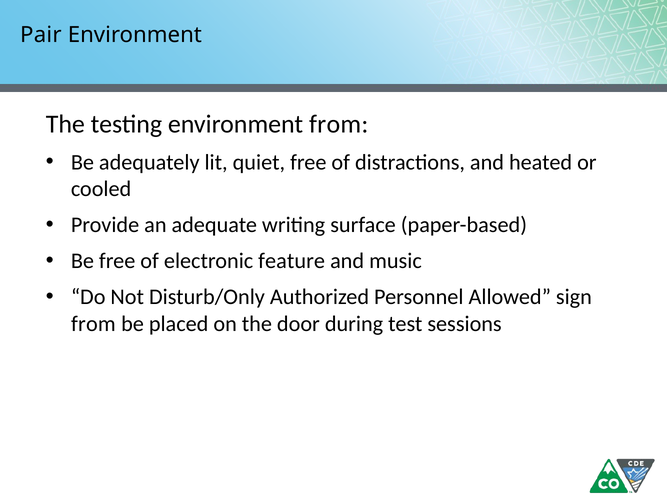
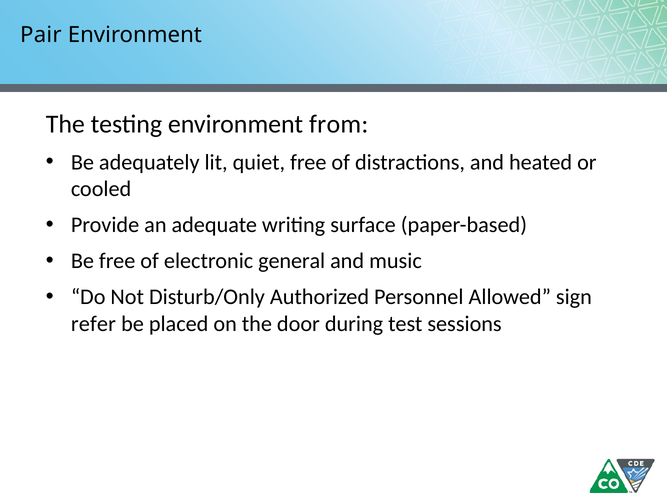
feature: feature -> general
from at (93, 323): from -> refer
